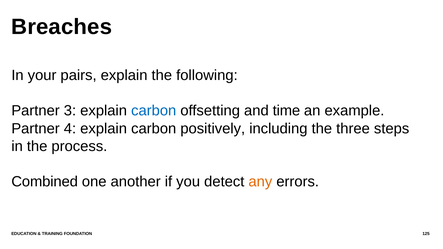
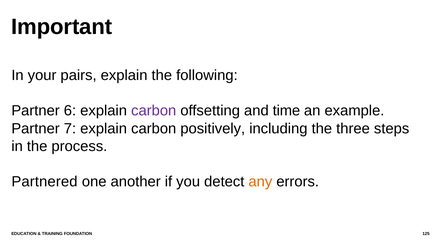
Breaches: Breaches -> Important
3: 3 -> 6
carbon at (154, 111) colour: blue -> purple
4: 4 -> 7
Combined: Combined -> Partnered
